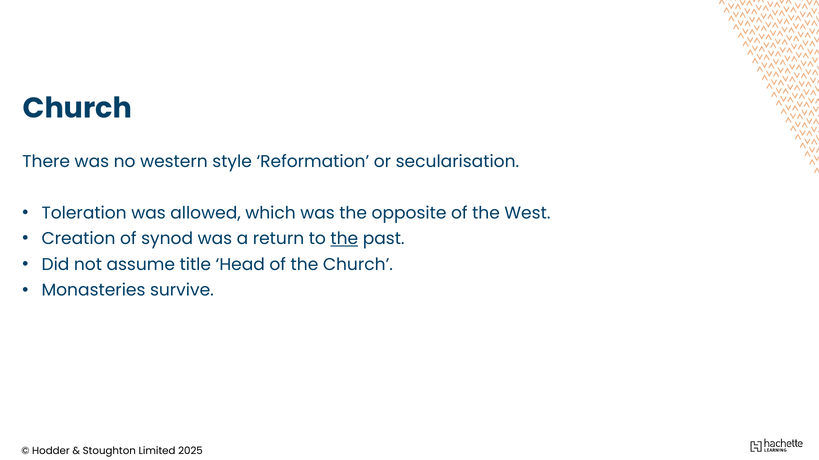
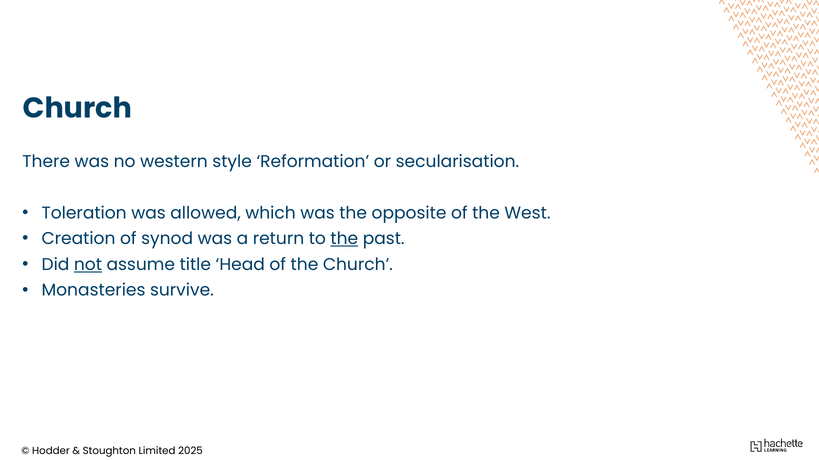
not underline: none -> present
